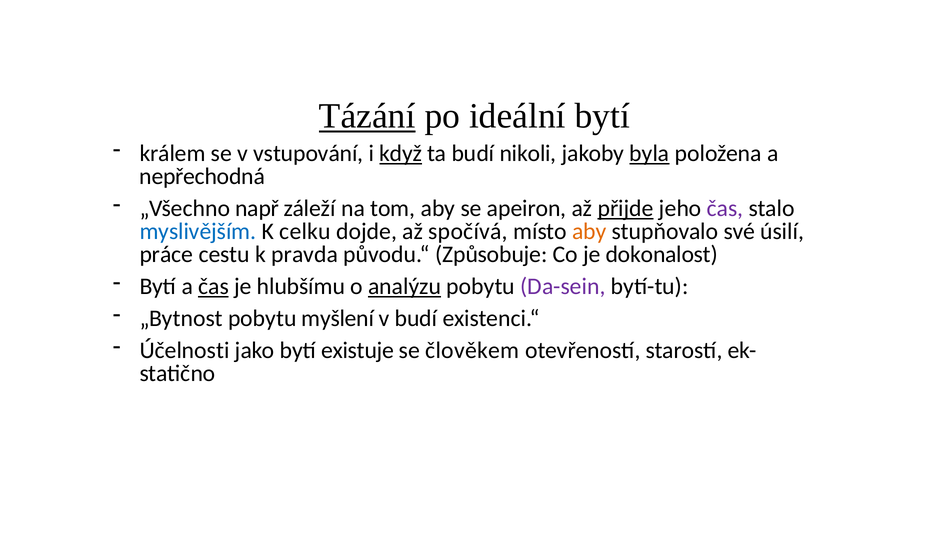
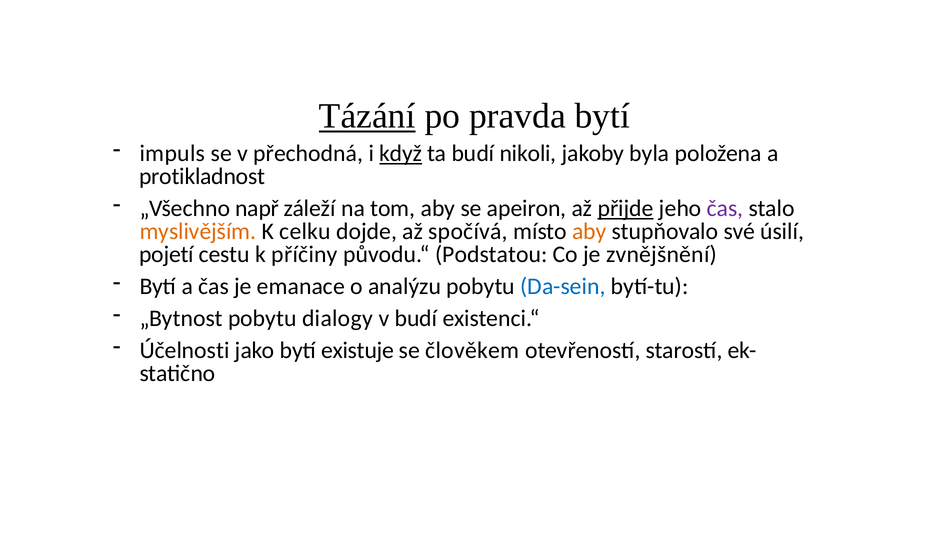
ideální: ideální -> pravda
králem: králem -> impuls
vstupování: vstupování -> přechodná
byla underline: present -> none
nepřechodná: nepřechodná -> protikladnost
myslivějším colour: blue -> orange
práce: práce -> pojetí
pravda: pravda -> příčiny
Způsobuje: Způsobuje -> Podstatou
dokonalost: dokonalost -> zvnějšnění
čas at (214, 286) underline: present -> none
hlubšímu: hlubšímu -> emanace
analýzu underline: present -> none
Da-sein colour: purple -> blue
myšlení: myšlení -> dialogy
